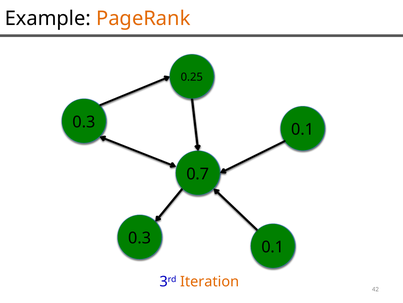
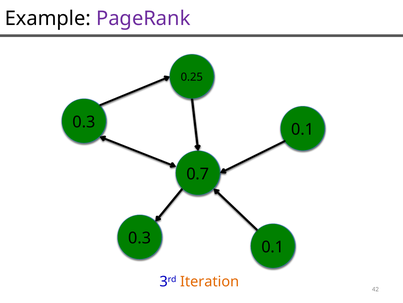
PageRank colour: orange -> purple
